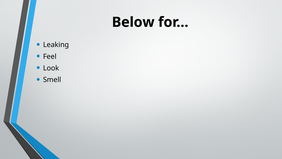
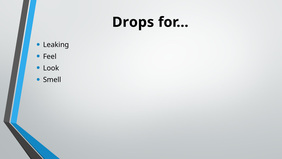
Below: Below -> Drops
